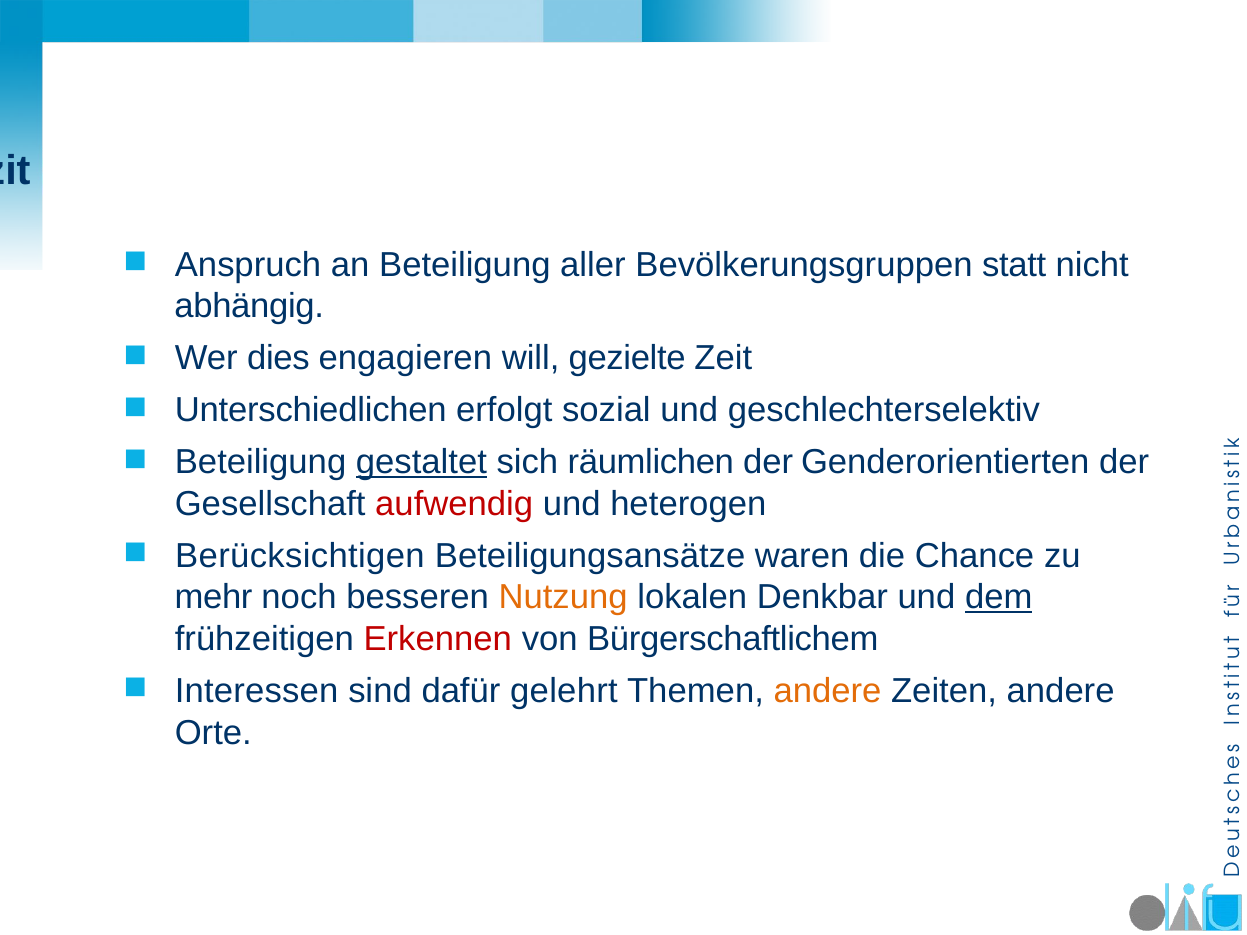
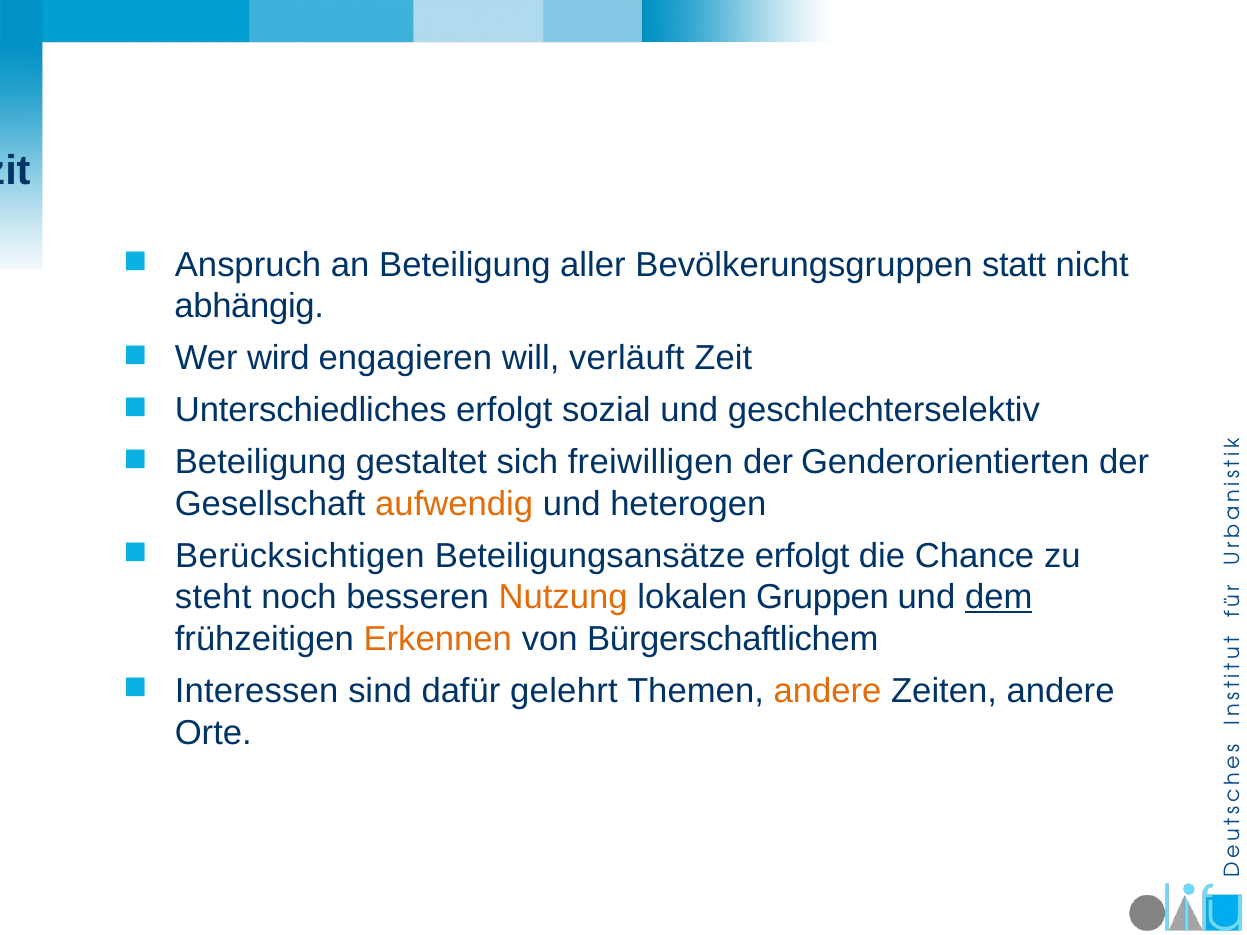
dies: dies -> wird
gezielte: gezielte -> verläuft
Unterschiedlichen: Unterschiedlichen -> Unterschiedliches
gestaltet underline: present -> none
räumlichen: räumlichen -> freiwilligen
aufwendig colour: red -> orange
Beteiligungsansätze waren: waren -> erfolgt
mehr: mehr -> steht
Denkbar: Denkbar -> Gruppen
Erkennen colour: red -> orange
